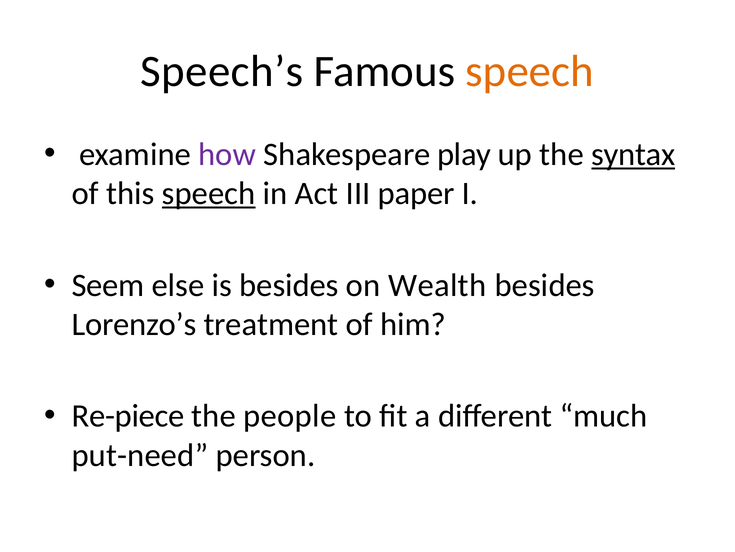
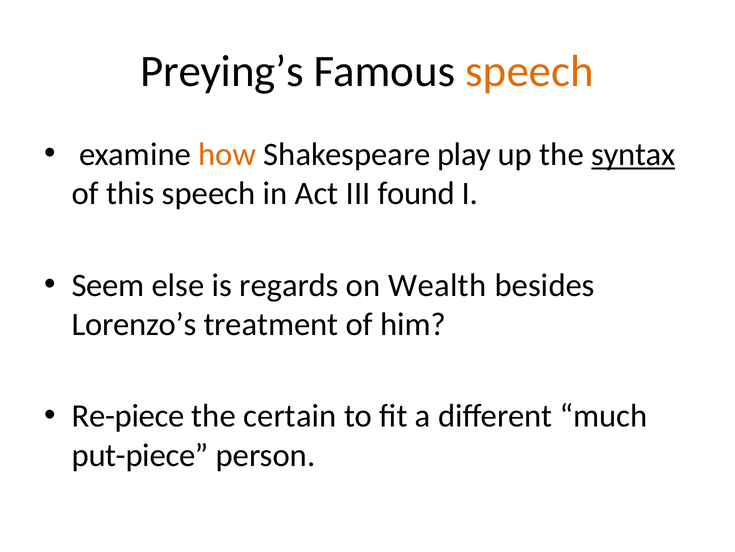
Speech’s: Speech’s -> Preying’s
how colour: purple -> orange
speech at (209, 193) underline: present -> none
paper: paper -> found
is besides: besides -> regards
people: people -> certain
put-need: put-need -> put-piece
